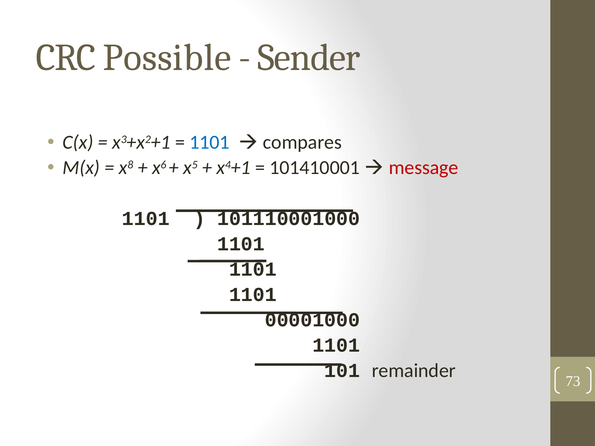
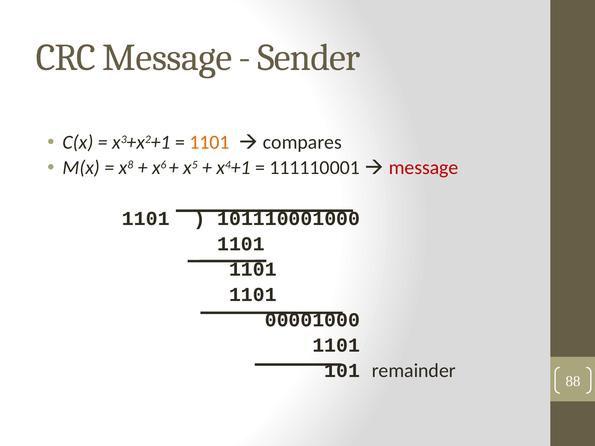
CRC Possible: Possible -> Message
1101 at (210, 142) colour: blue -> orange
101410001: 101410001 -> 111110001
73: 73 -> 88
